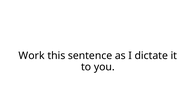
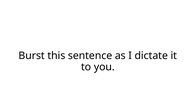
Work: Work -> Burst
